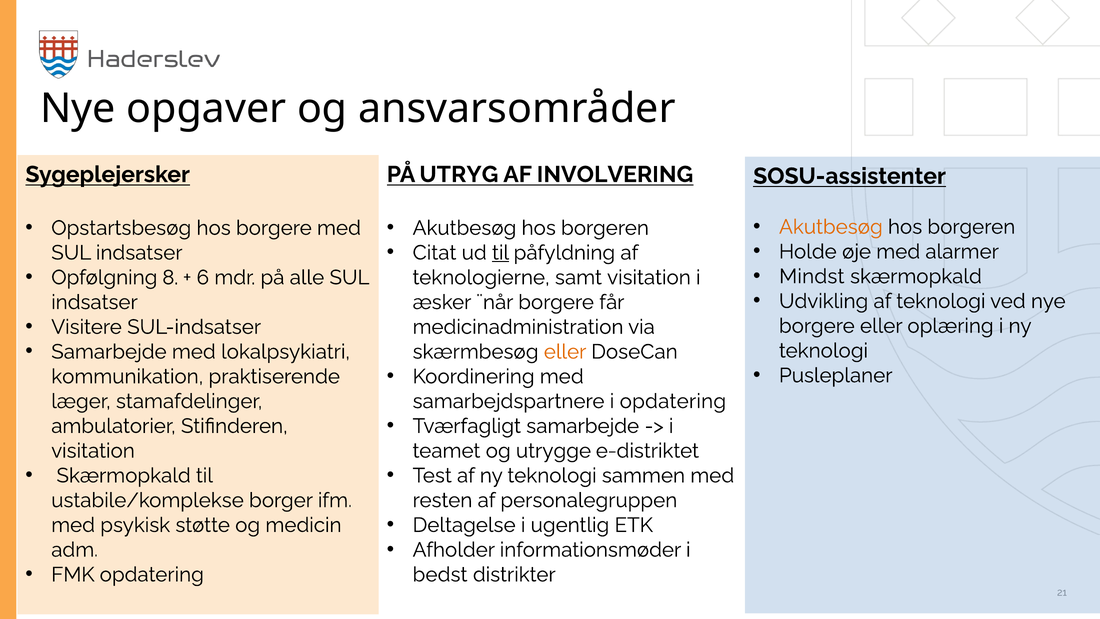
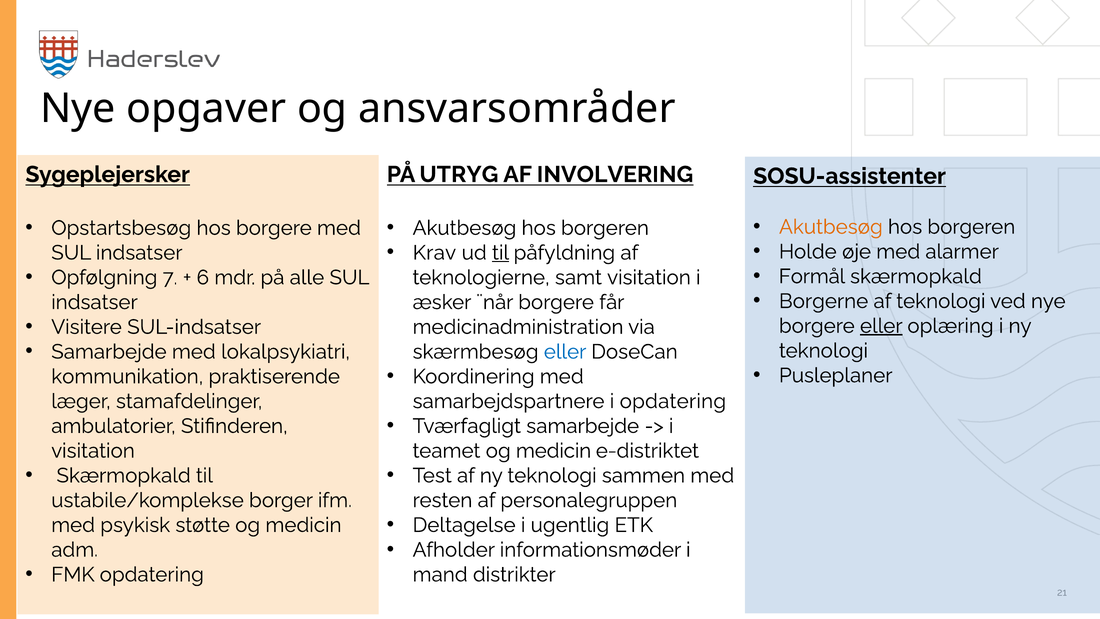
Citat: Citat -> Krav
Mindst: Mindst -> Formål
8: 8 -> 7
Udvikling: Udvikling -> Borgerne
eller at (881, 326) underline: none -> present
eller at (565, 352) colour: orange -> blue
teamet og utrygge: utrygge -> medicin
bedst: bedst -> mand
